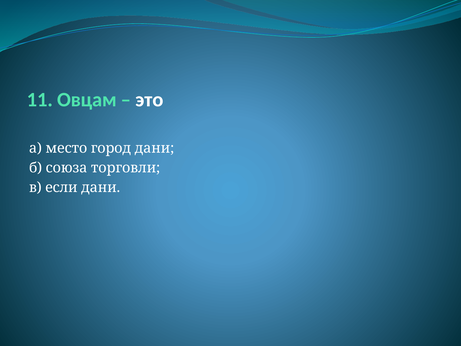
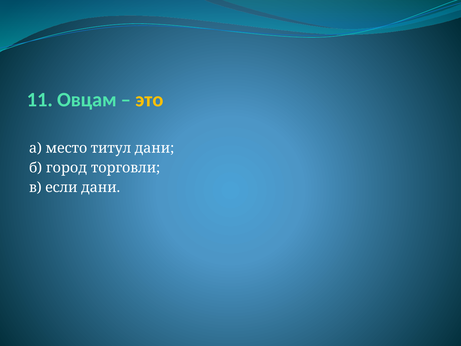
это colour: white -> yellow
город: город -> титул
союза: союза -> город
